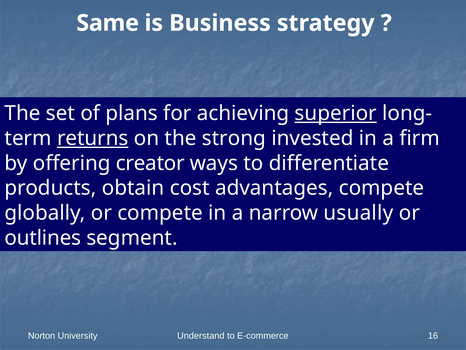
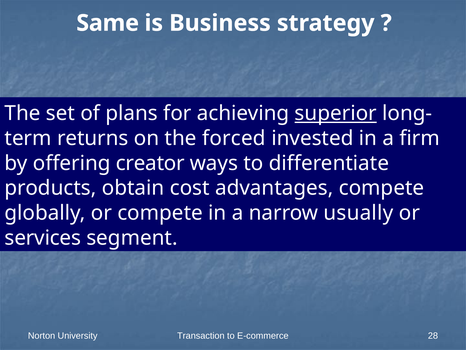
returns underline: present -> none
strong: strong -> forced
outlines: outlines -> services
Understand: Understand -> Transaction
16: 16 -> 28
